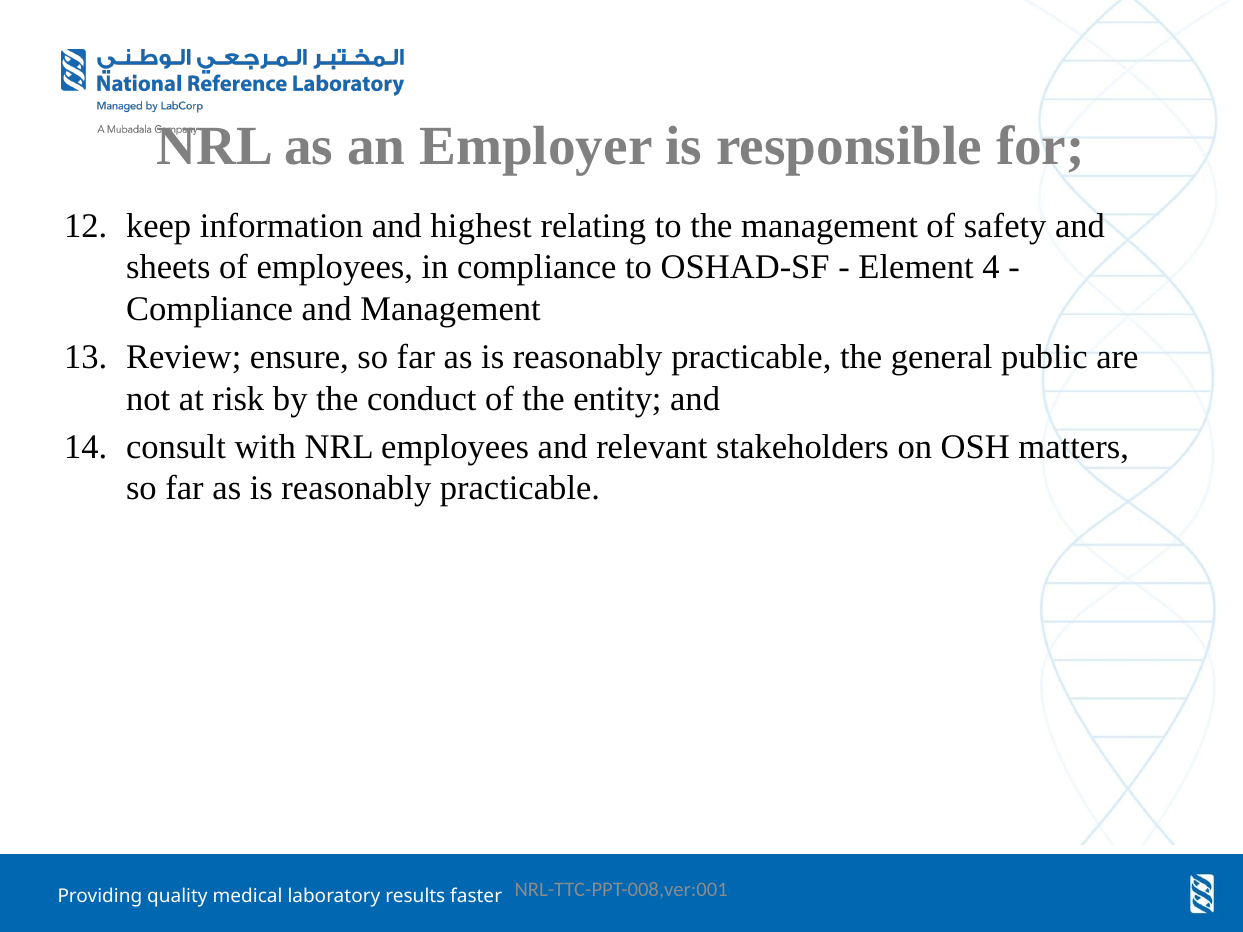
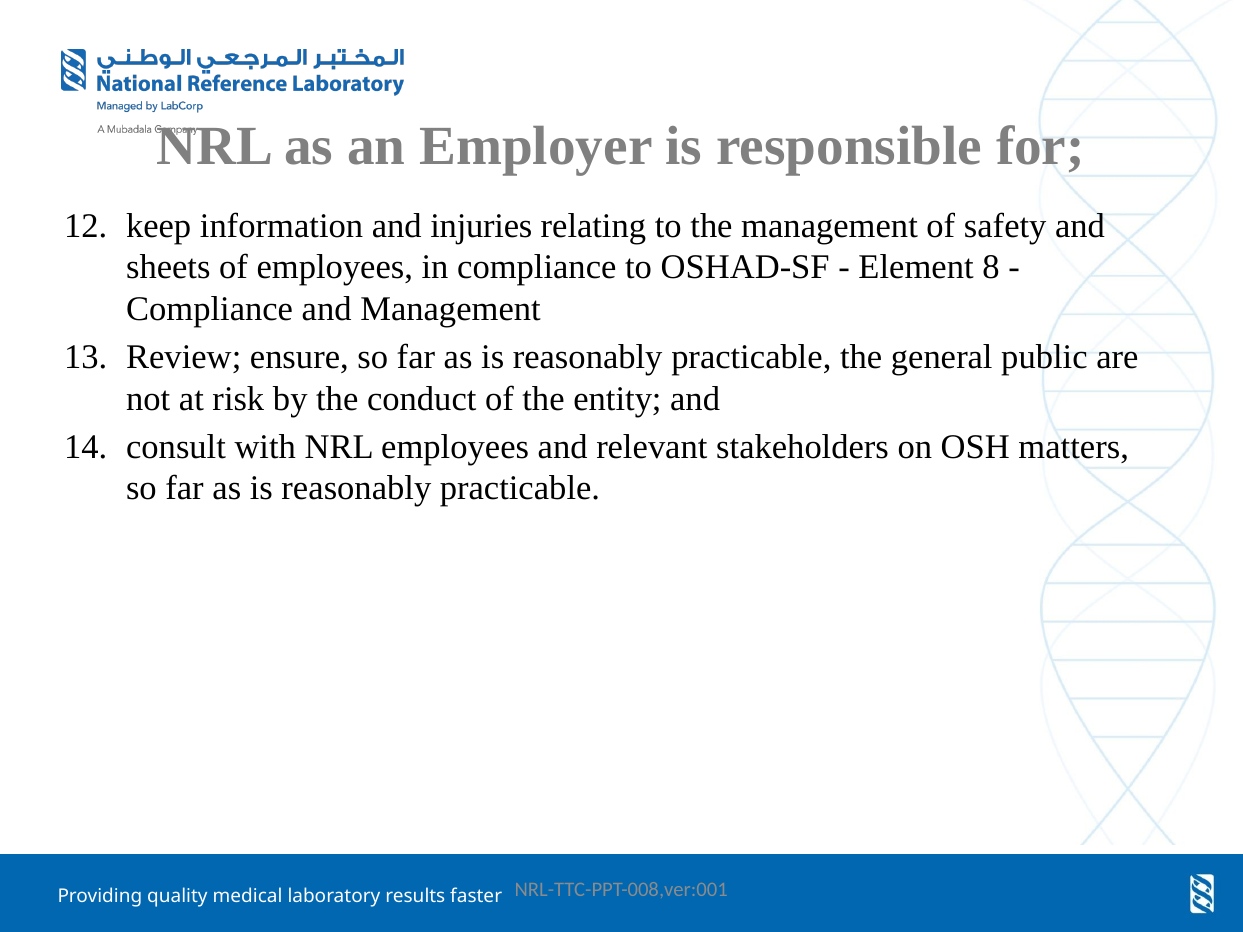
highest: highest -> injuries
4: 4 -> 8
